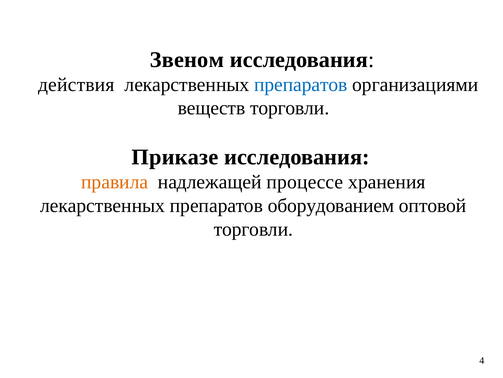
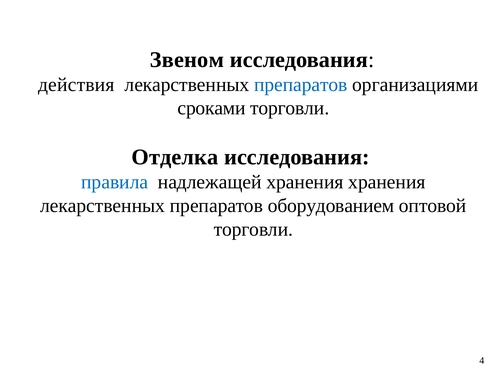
веществ: веществ -> сроками
Приказе: Приказе -> Отделка
правила colour: orange -> blue
надлежащей процессе: процессе -> хранения
